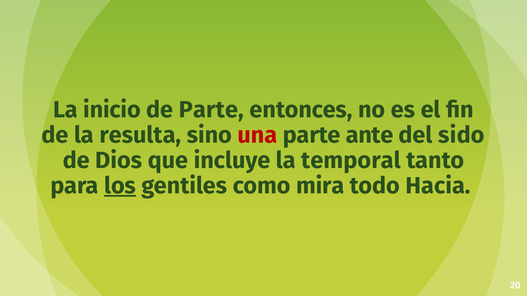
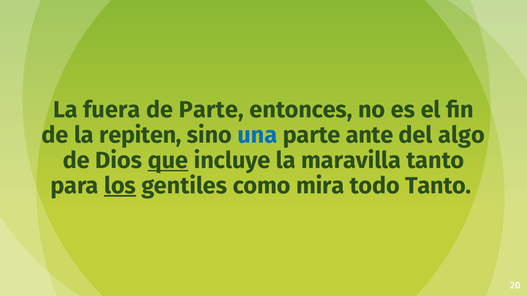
inicio: inicio -> fuera
resulta: resulta -> repiten
una colour: red -> blue
sido: sido -> algo
que underline: none -> present
temporal: temporal -> maravilla
todo Hacia: Hacia -> Tanto
